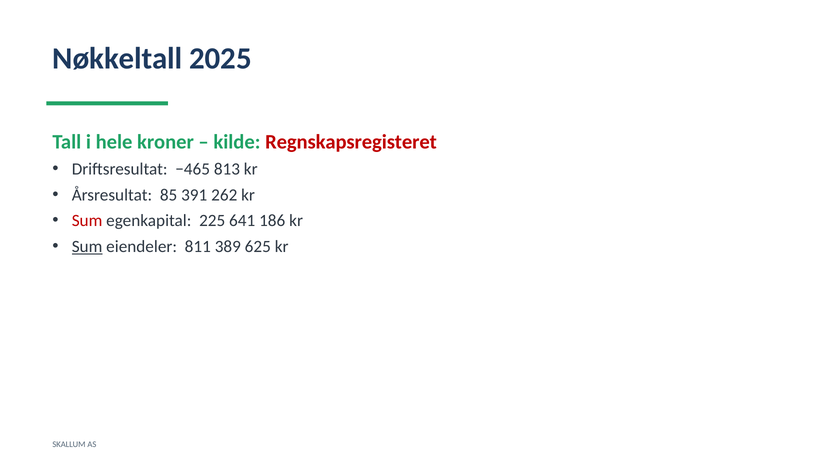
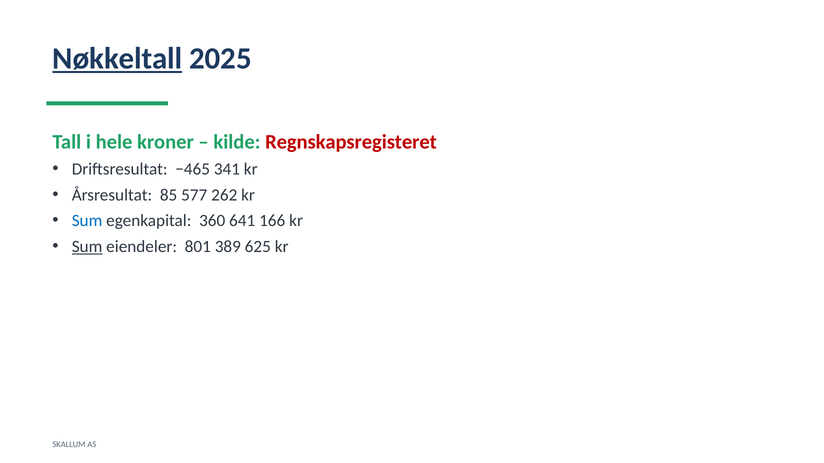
Nøkkeltall underline: none -> present
813: 813 -> 341
391: 391 -> 577
Sum at (87, 221) colour: red -> blue
225: 225 -> 360
186: 186 -> 166
811: 811 -> 801
